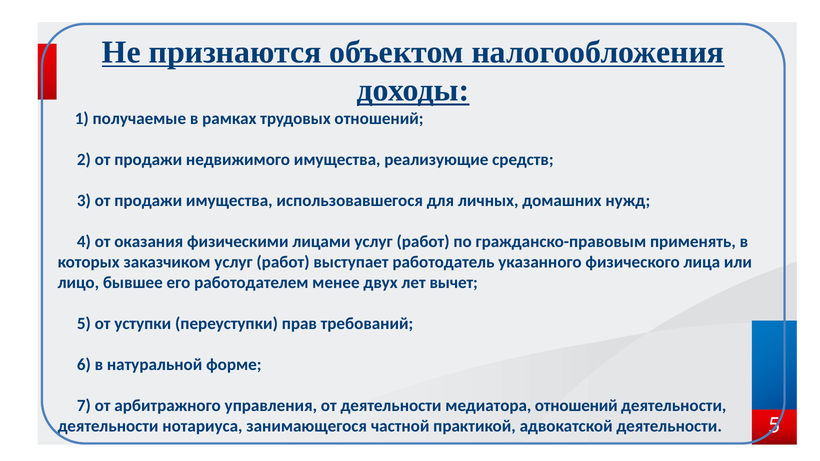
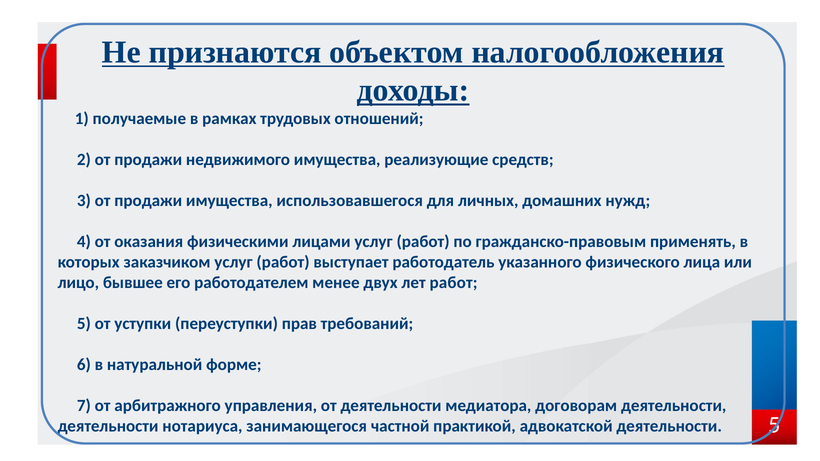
лет вычет: вычет -> работ
медиатора отношений: отношений -> договорам
